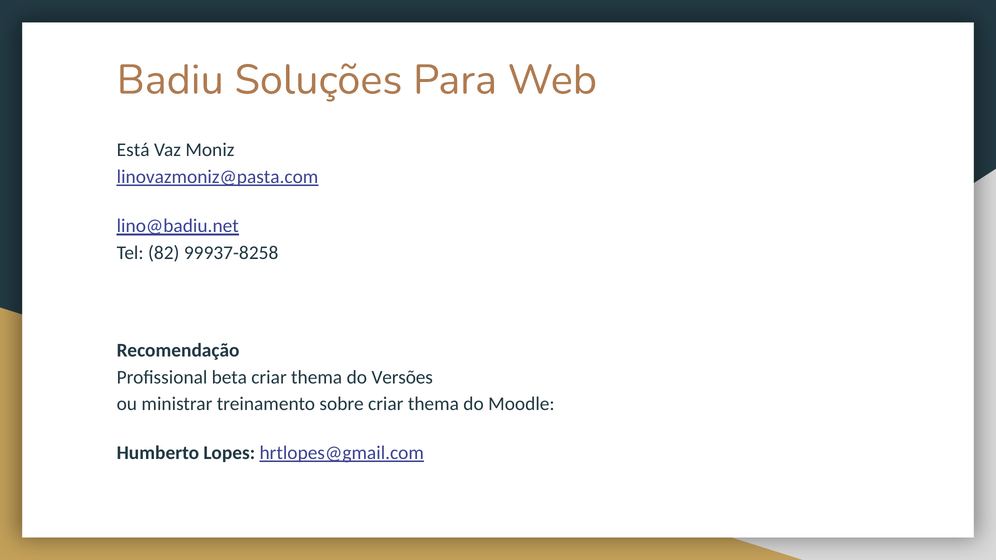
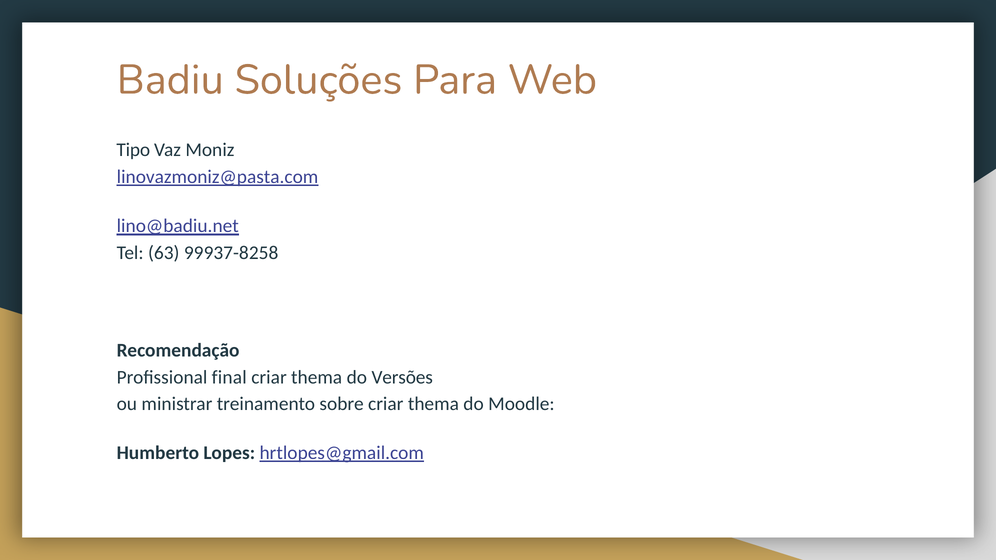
Está: Está -> Tipo
82: 82 -> 63
beta: beta -> final
